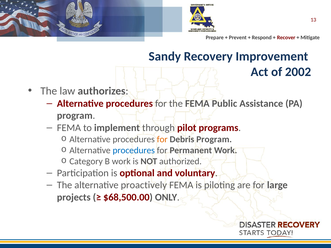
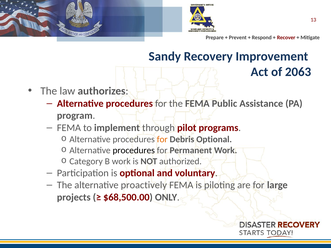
2002: 2002 -> 2063
Debris Program: Program -> Optional
procedures at (134, 150) colour: blue -> black
